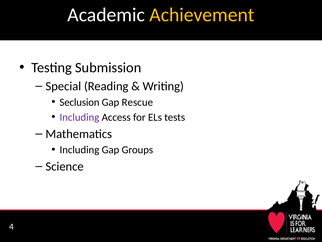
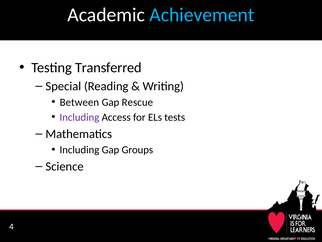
Achievement colour: yellow -> light blue
Submission: Submission -> Transferred
Seclusion: Seclusion -> Between
